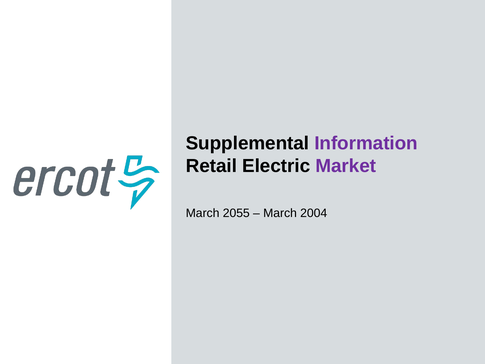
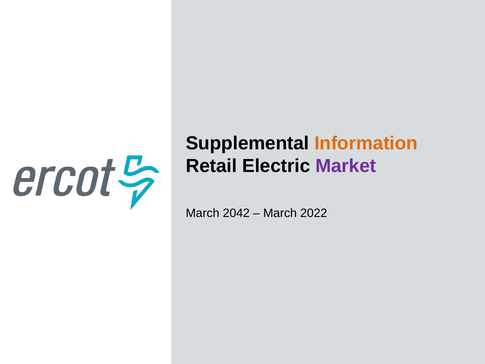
Information colour: purple -> orange
2055: 2055 -> 2042
2004: 2004 -> 2022
